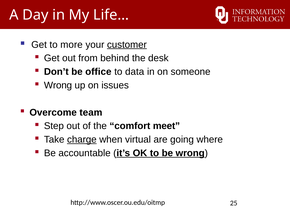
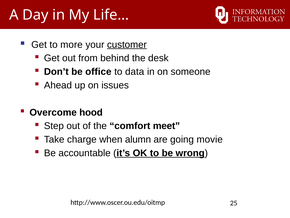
Wrong at (58, 85): Wrong -> Ahead
team: team -> hood
charge underline: present -> none
virtual: virtual -> alumn
where: where -> movie
